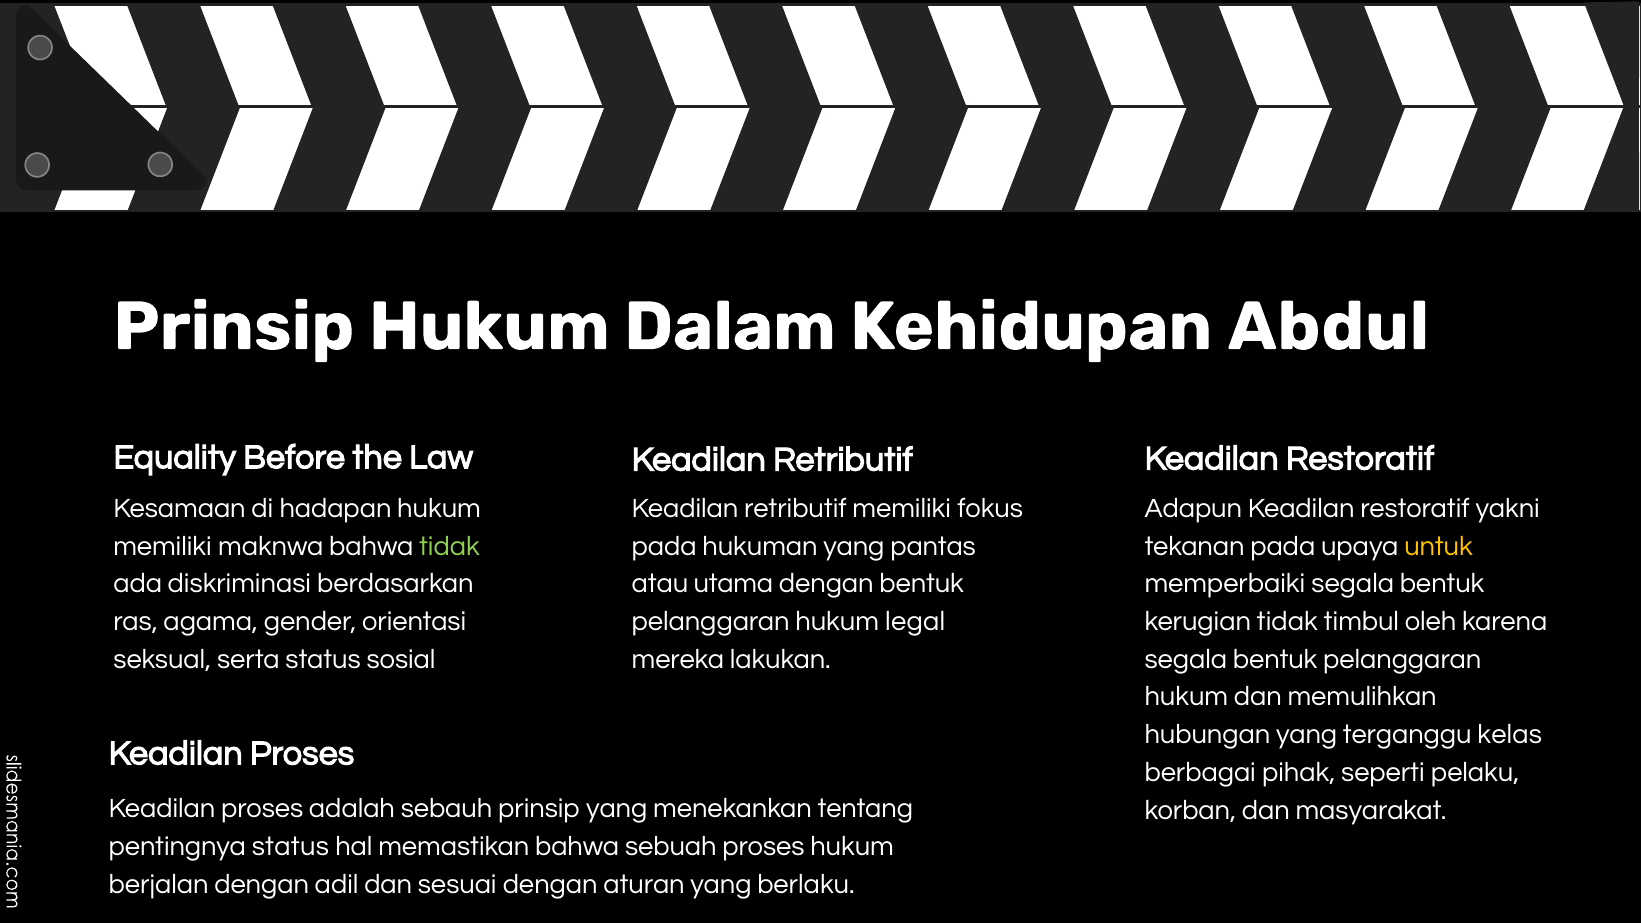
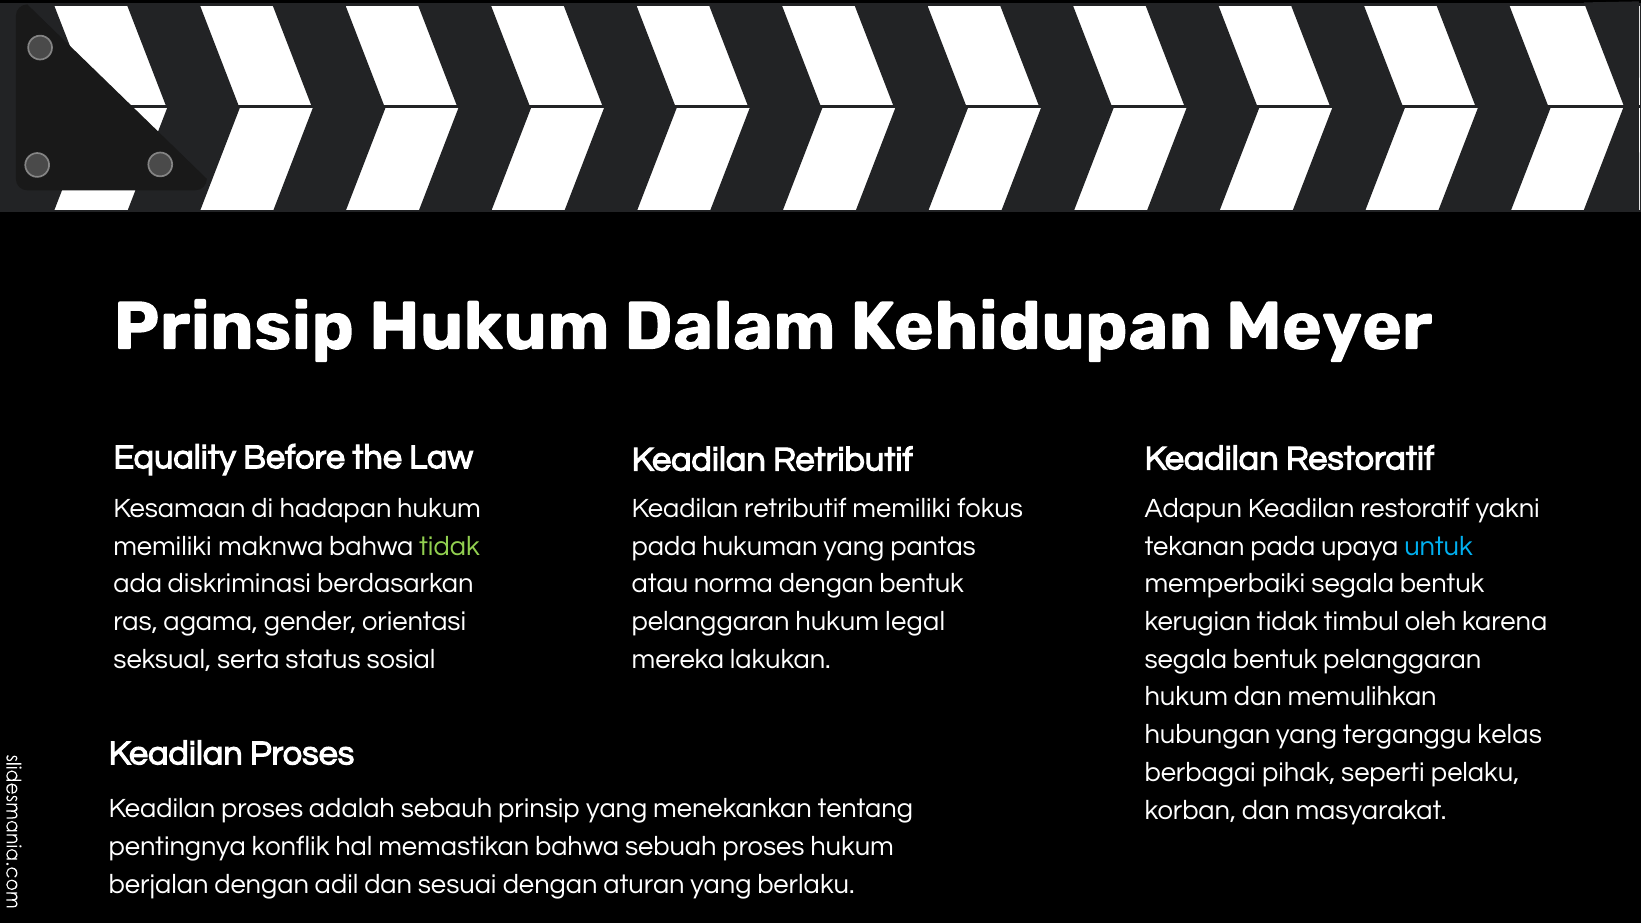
Abdul: Abdul -> Meyer
untuk colour: yellow -> light blue
utama: utama -> norma
pentingnya status: status -> konflik
